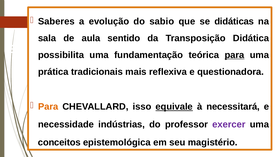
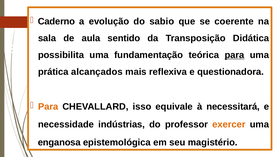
Saberes: Saberes -> Caderno
didáticas: didáticas -> coerente
tradicionais: tradicionais -> alcançados
equivale underline: present -> none
exercer colour: purple -> orange
conceitos: conceitos -> enganosa
